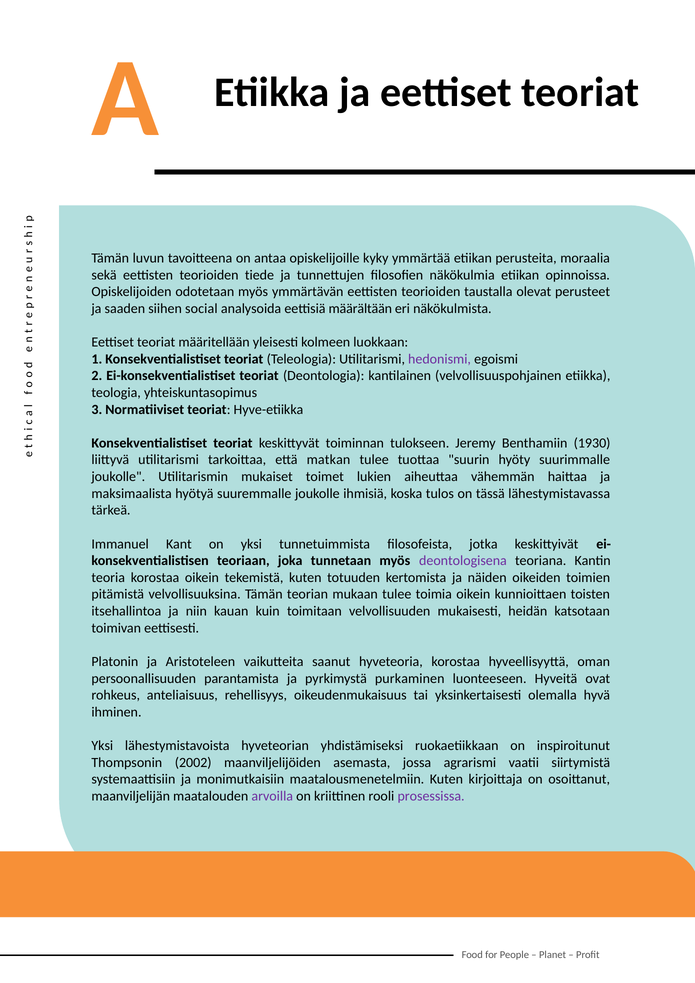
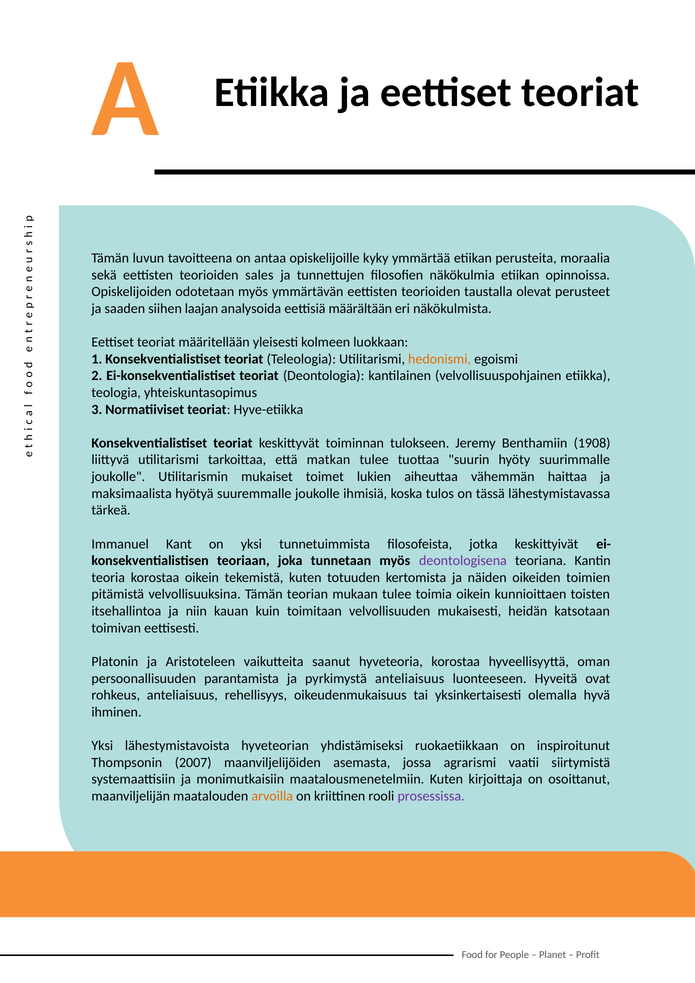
tiede: tiede -> sales
social: social -> laajan
hedonismi colour: purple -> orange
1930: 1930 -> 1908
pyrkimystä purkaminen: purkaminen -> anteliaisuus
2002: 2002 -> 2007
arvoilla colour: purple -> orange
